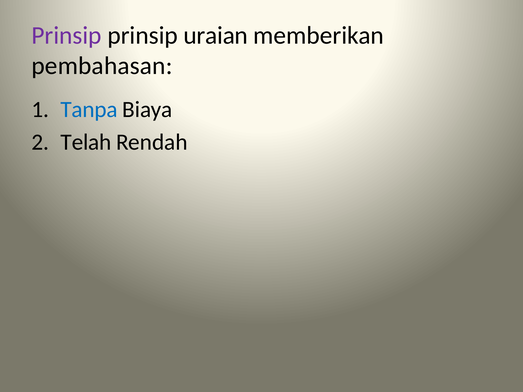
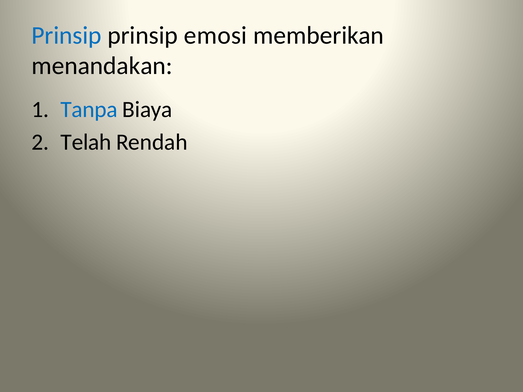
Prinsip at (67, 35) colour: purple -> blue
uraian: uraian -> emosi
pembahasan: pembahasan -> menandakan
